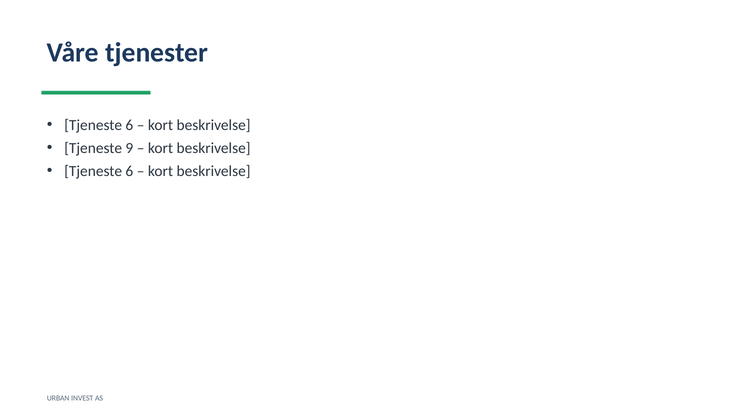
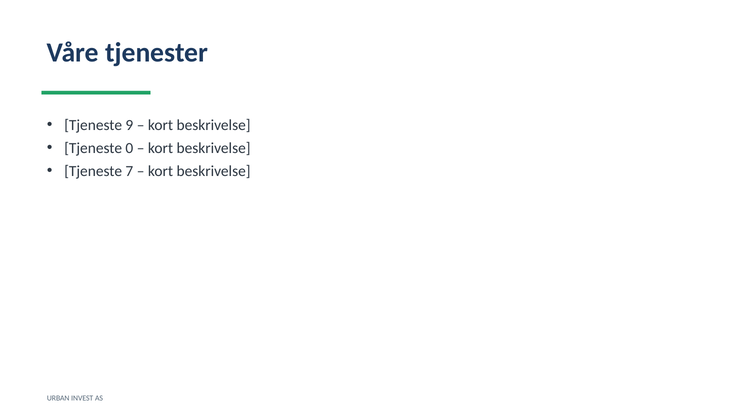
6 at (129, 125): 6 -> 9
9: 9 -> 0
6 at (129, 171): 6 -> 7
